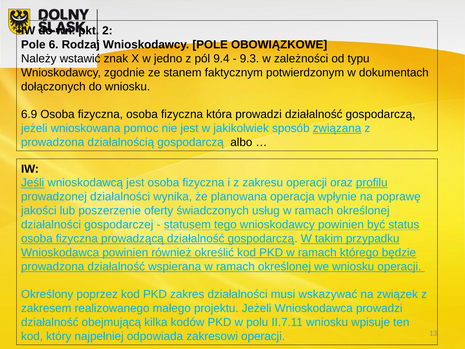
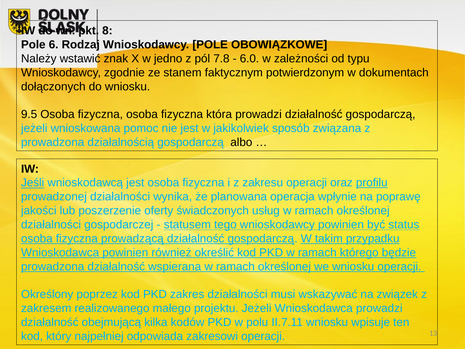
2: 2 -> 8
9.4: 9.4 -> 7.8
9.3: 9.3 -> 6.0
6.9: 6.9 -> 9.5
związana underline: present -> none
